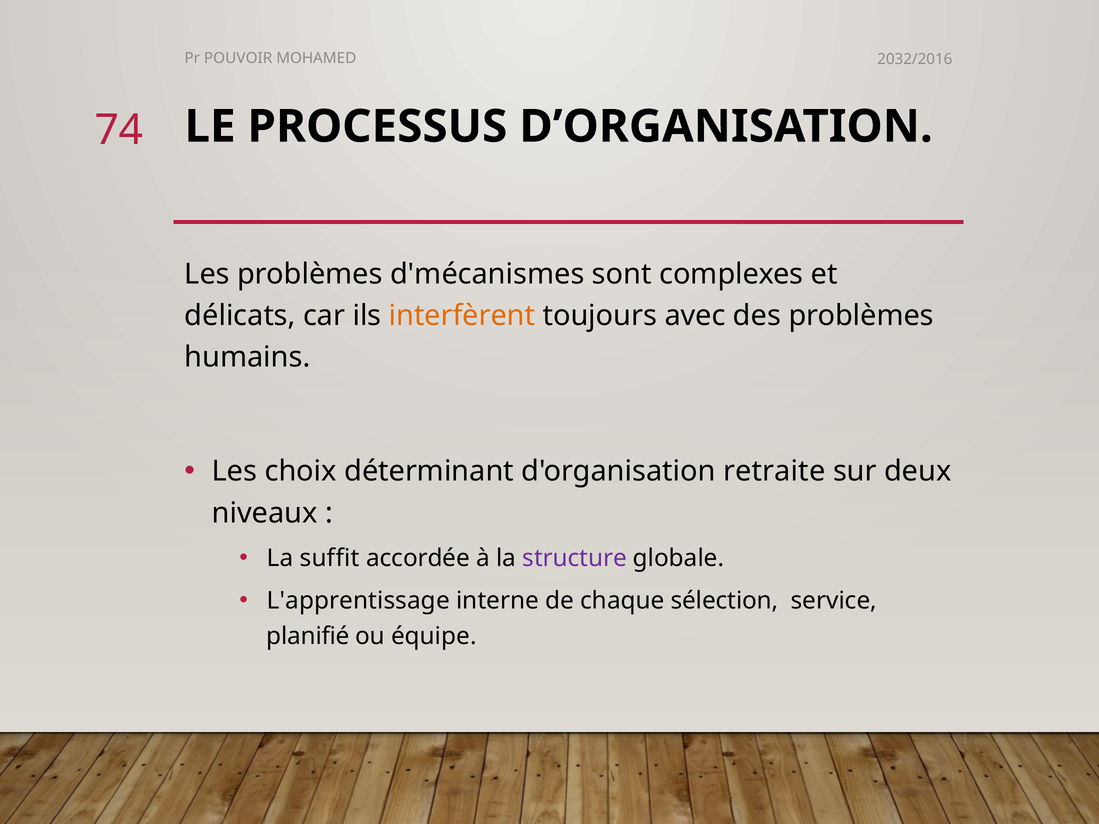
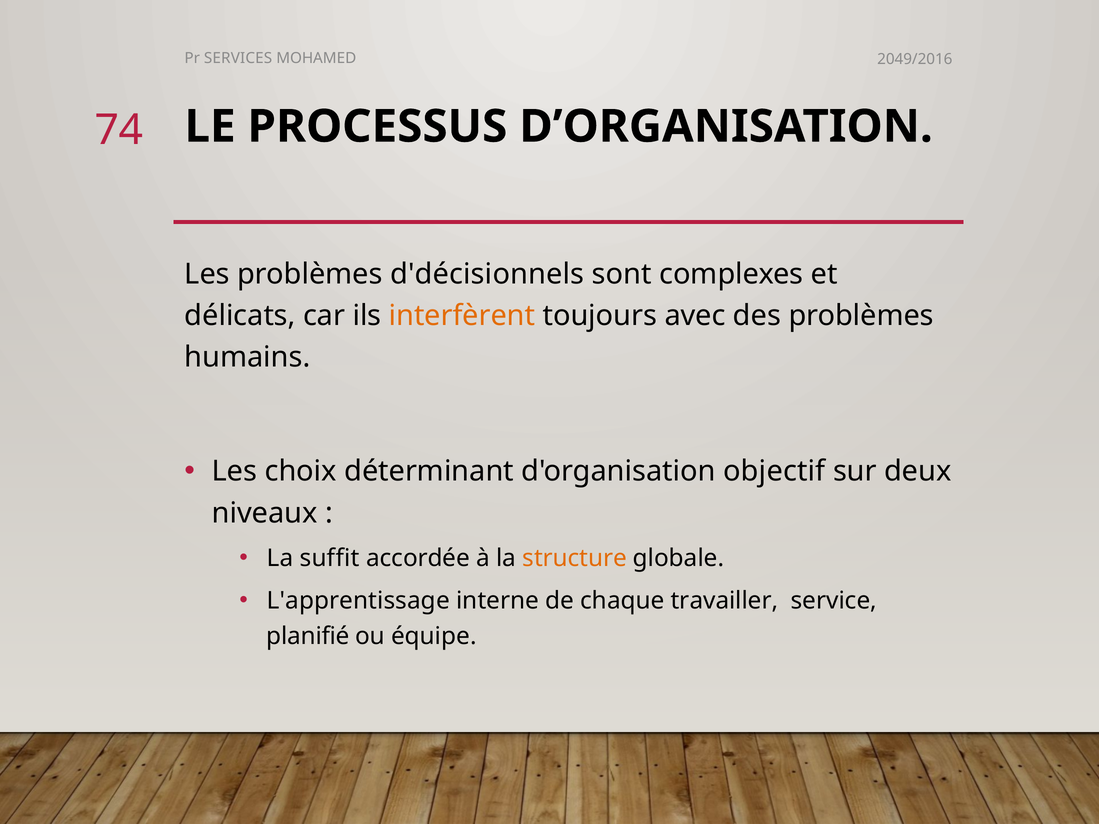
POUVOIR: POUVOIR -> SERVICES
2032/2016: 2032/2016 -> 2049/2016
d'mécanismes: d'mécanismes -> d'décisionnels
retraite: retraite -> objectif
structure colour: purple -> orange
sélection: sélection -> travailler
